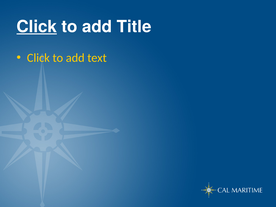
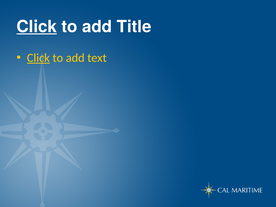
Click at (38, 58) underline: none -> present
